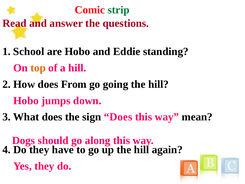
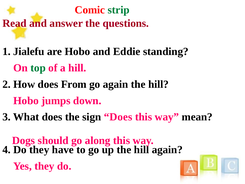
School: School -> Jialefu
top colour: orange -> green
go going: going -> again
